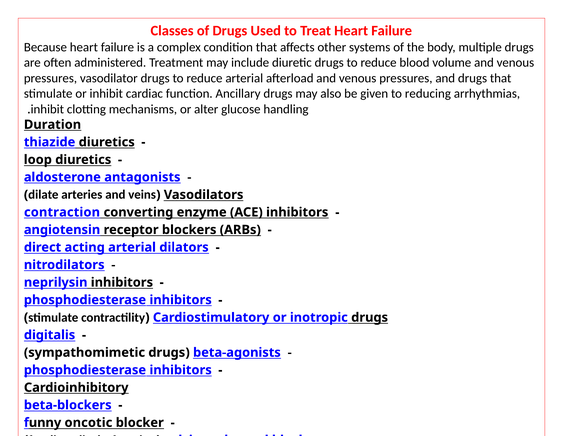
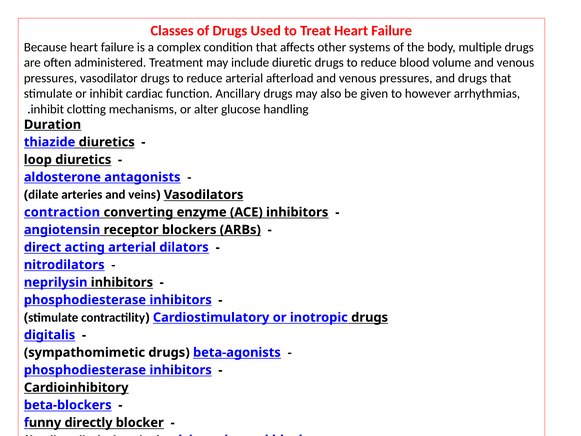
reducing: reducing -> however
oncotic: oncotic -> directly
